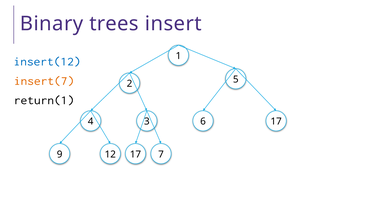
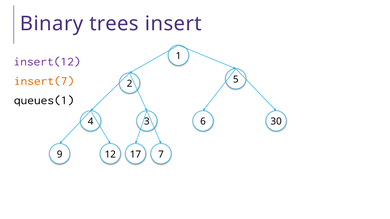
insert(12 colour: blue -> purple
return(1: return(1 -> queues(1
4 17: 17 -> 30
